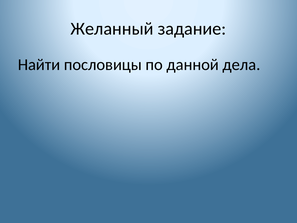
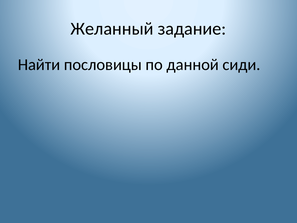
дела: дела -> сиди
